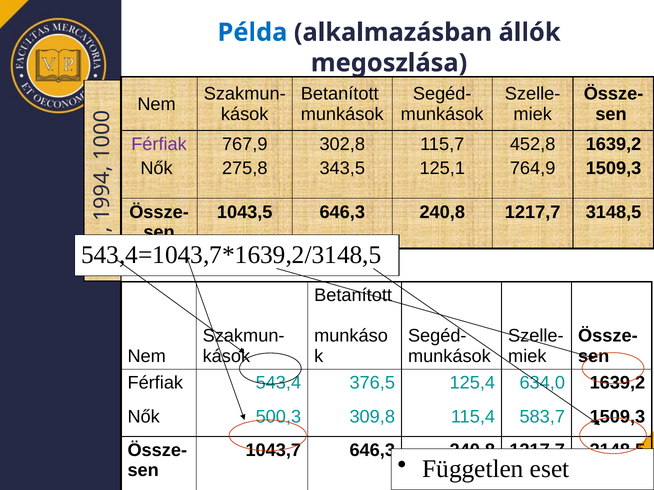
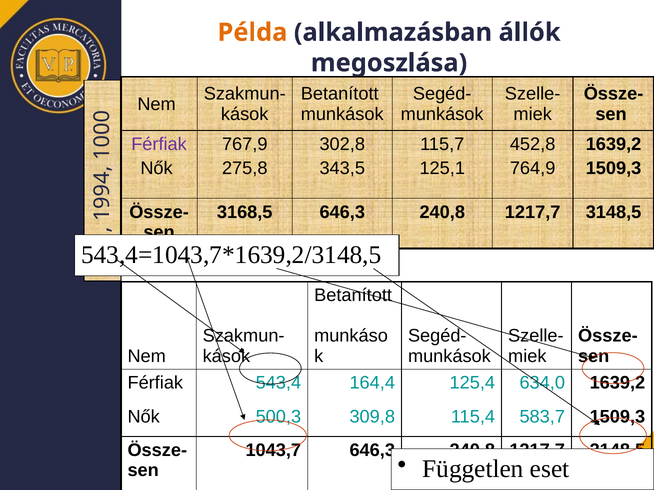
Példa colour: blue -> orange
1043,5: 1043,5 -> 3168,5
376,5: 376,5 -> 164,4
